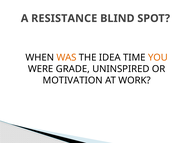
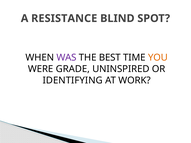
WAS colour: orange -> purple
IDEA: IDEA -> BEST
MOTIVATION: MOTIVATION -> IDENTIFYING
